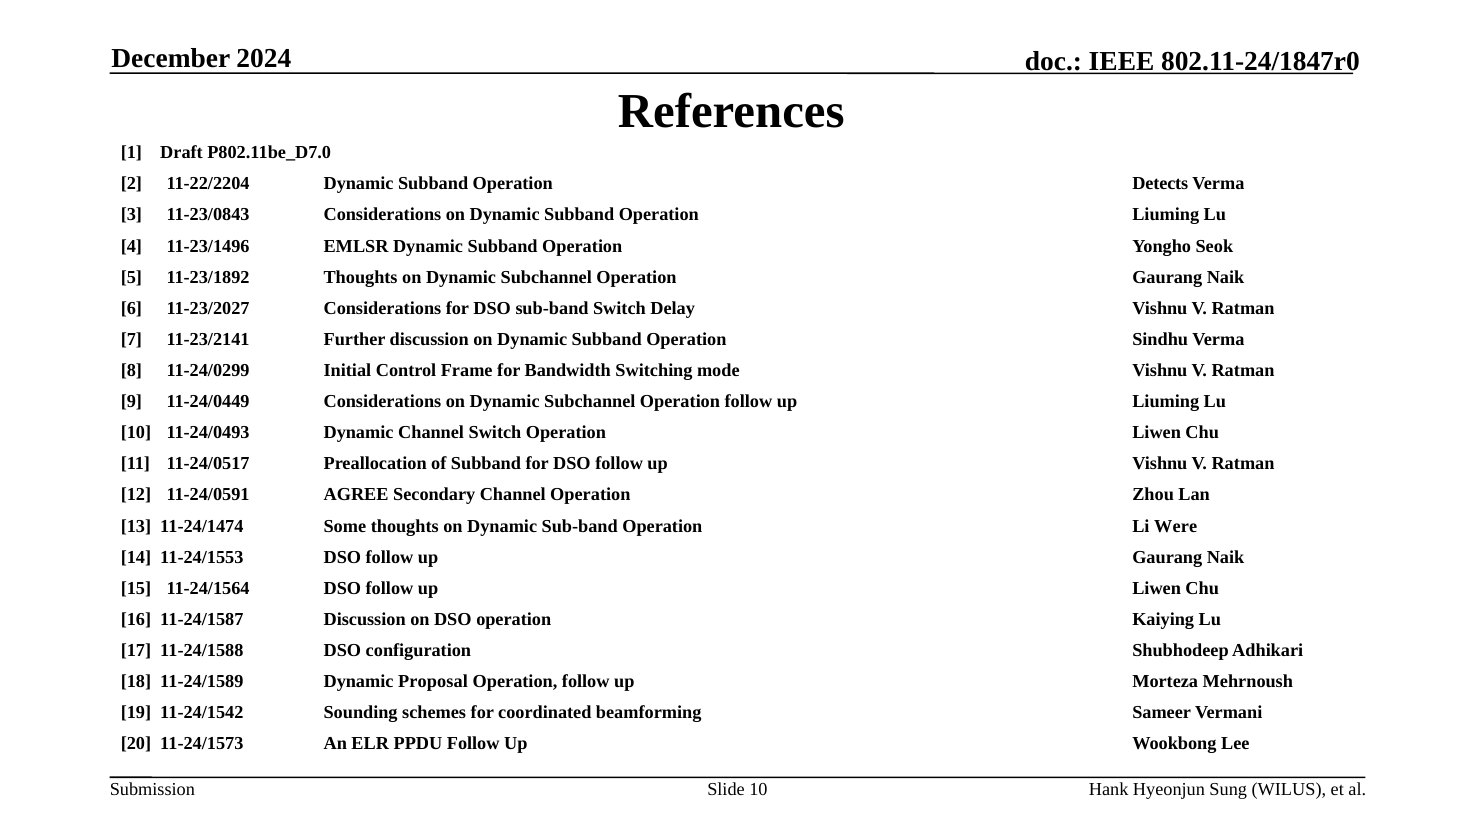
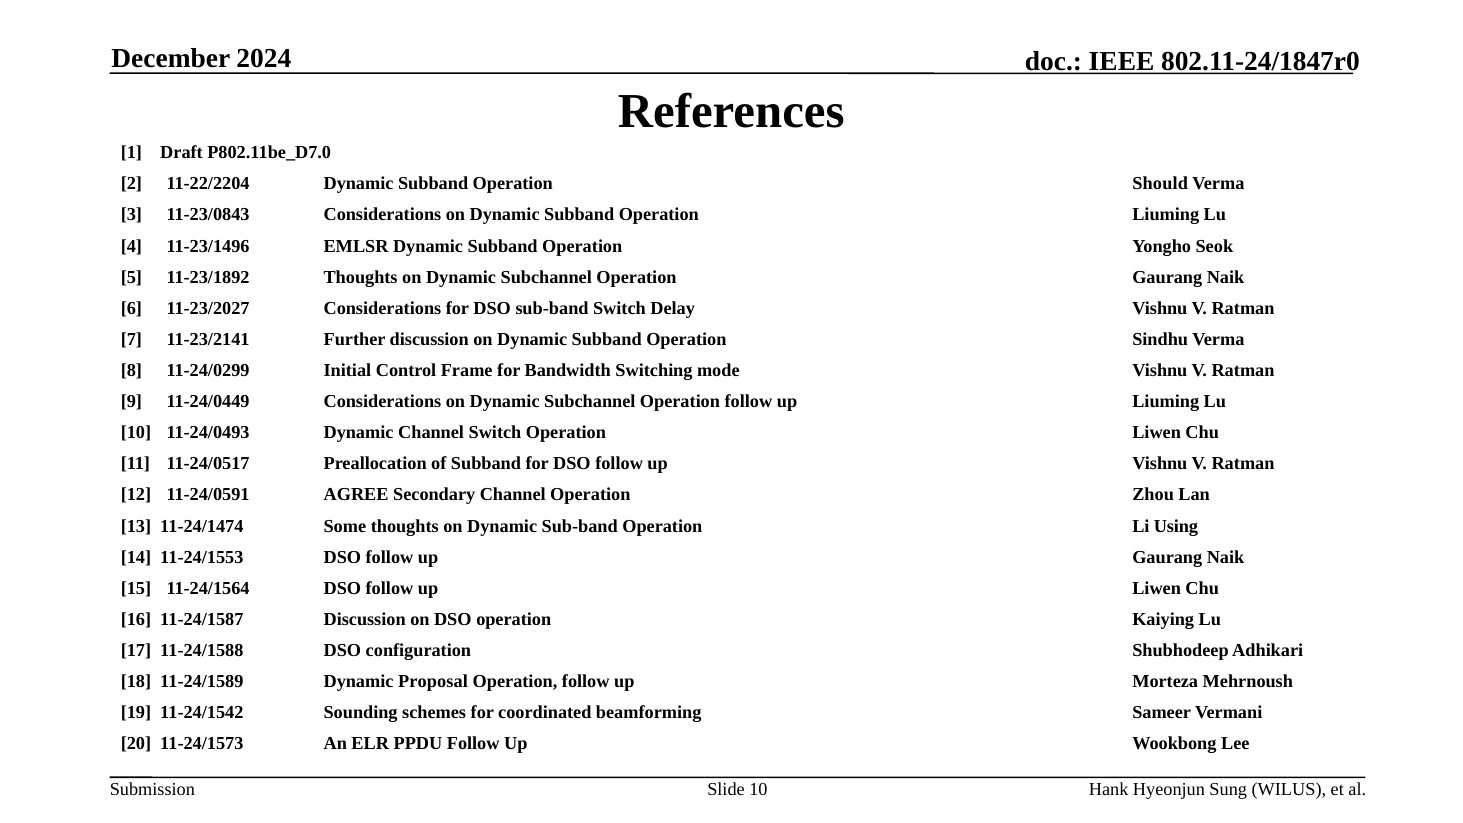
Detects: Detects -> Should
Were: Were -> Using
